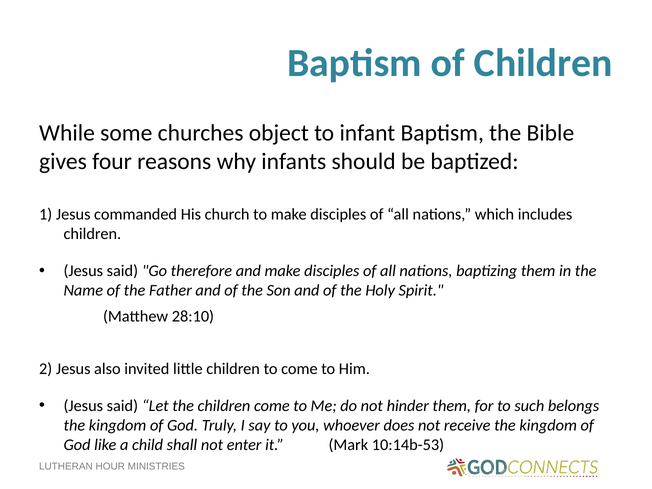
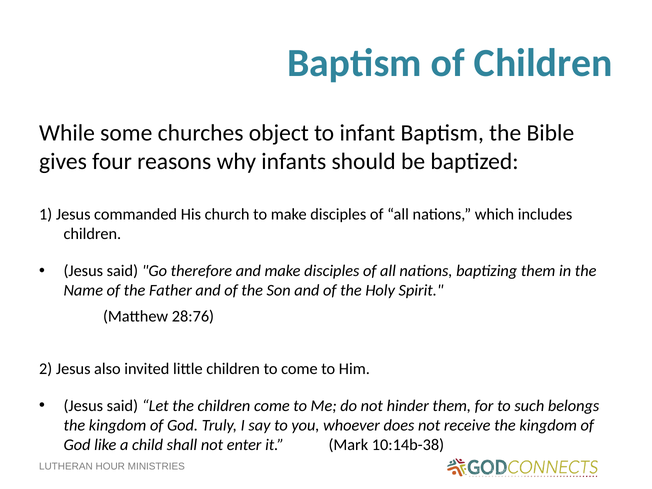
28:10: 28:10 -> 28:76
10:14b-53: 10:14b-53 -> 10:14b-38
